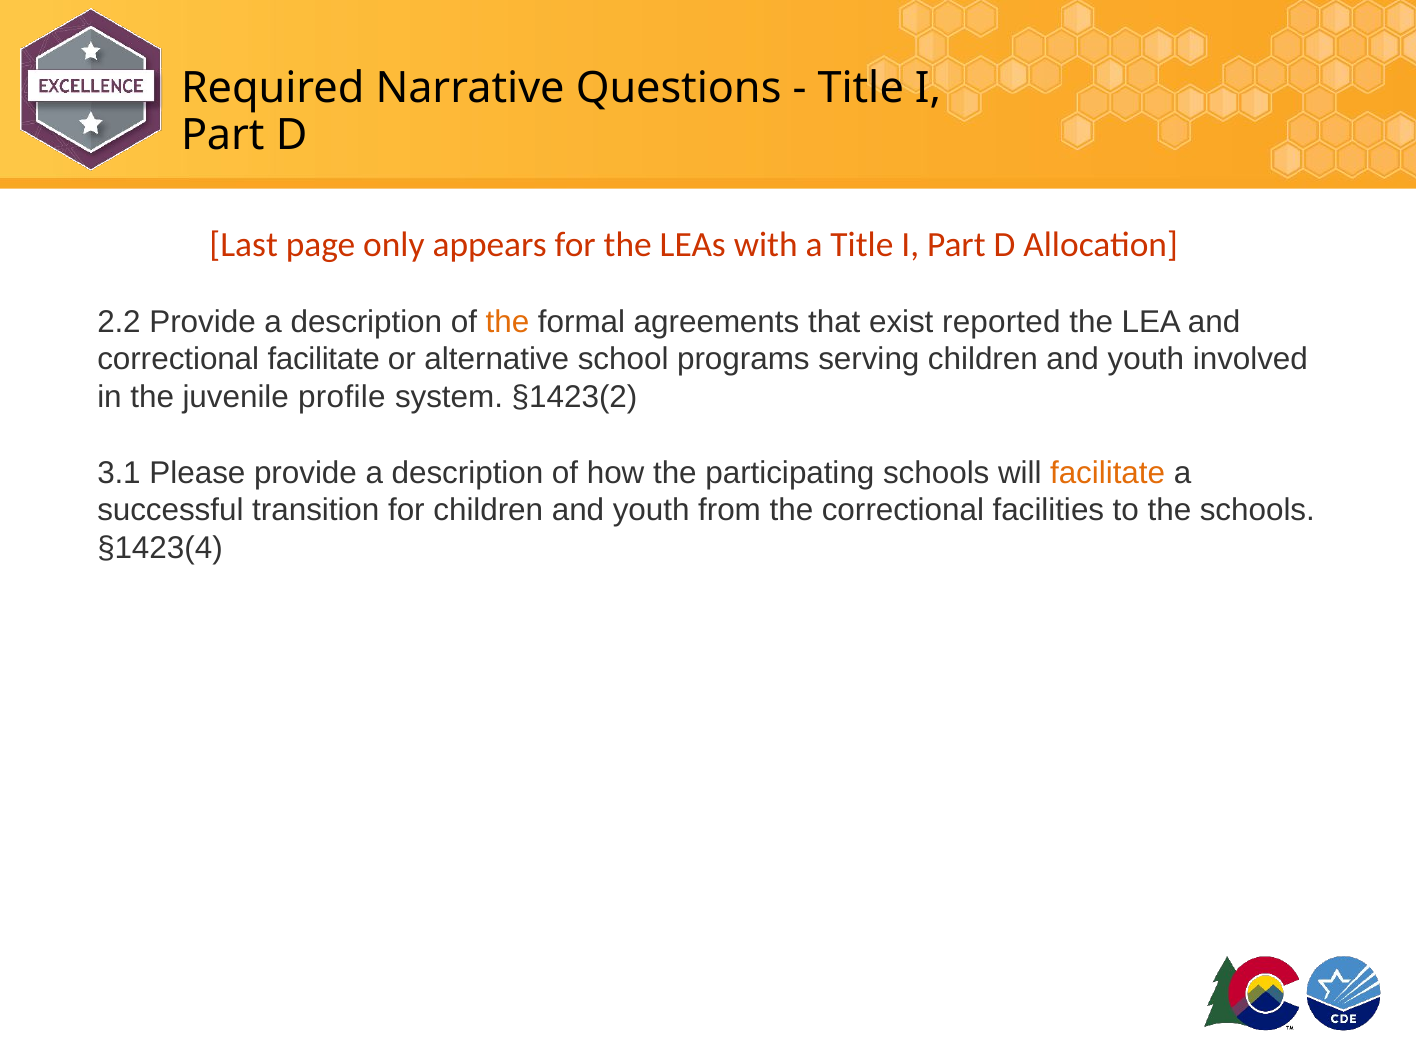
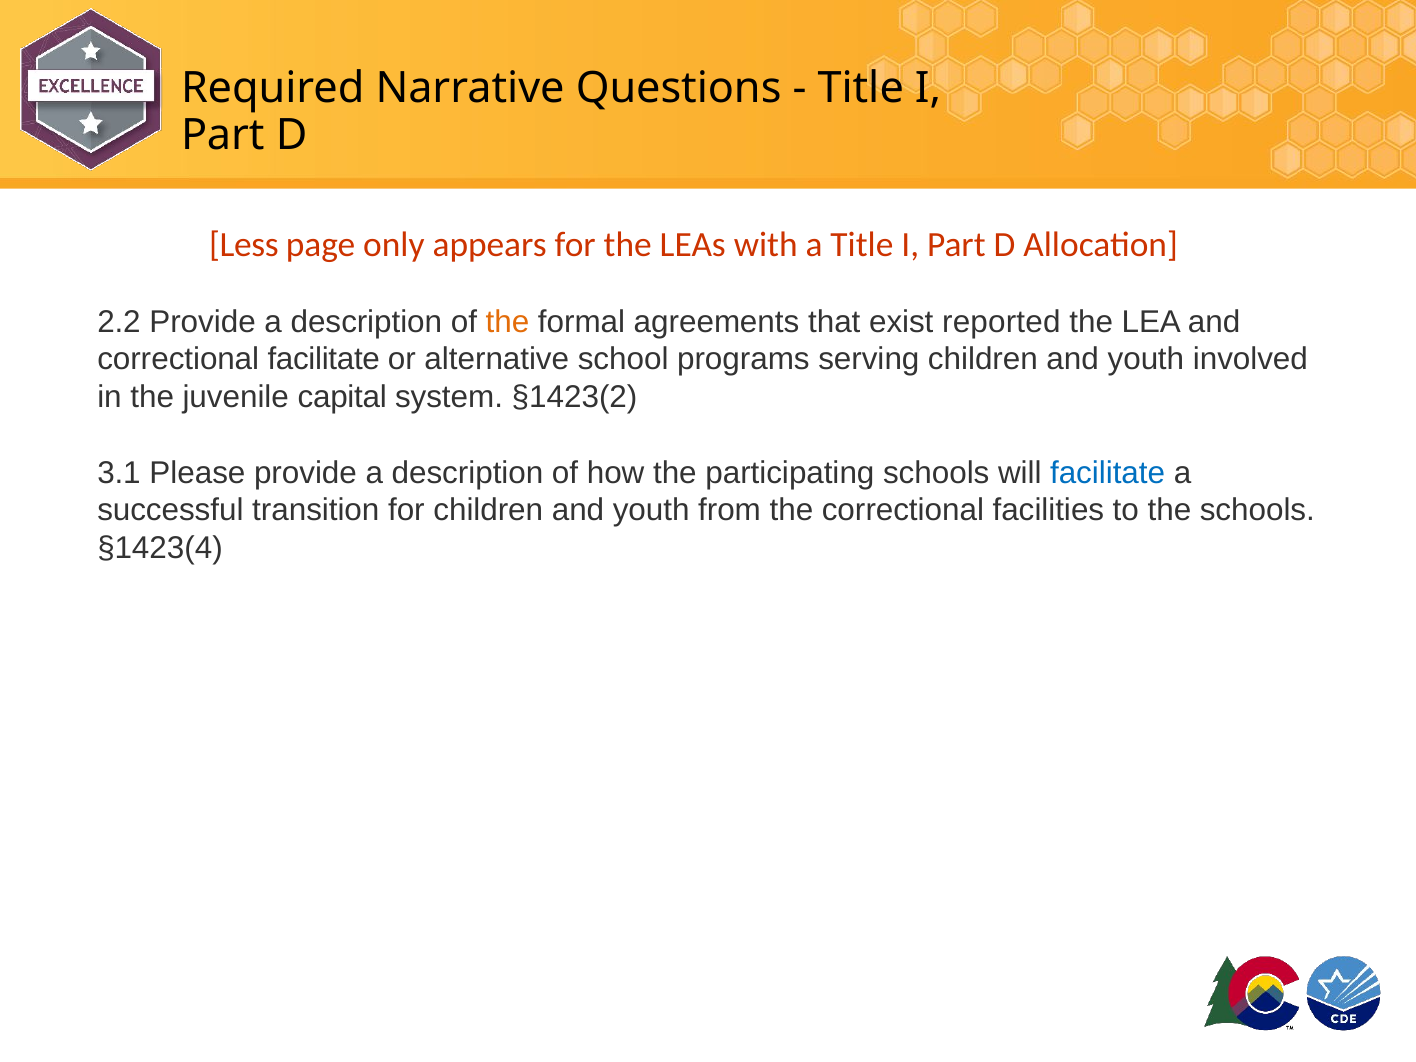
Last: Last -> Less
profile: profile -> capital
facilitate at (1108, 473) colour: orange -> blue
